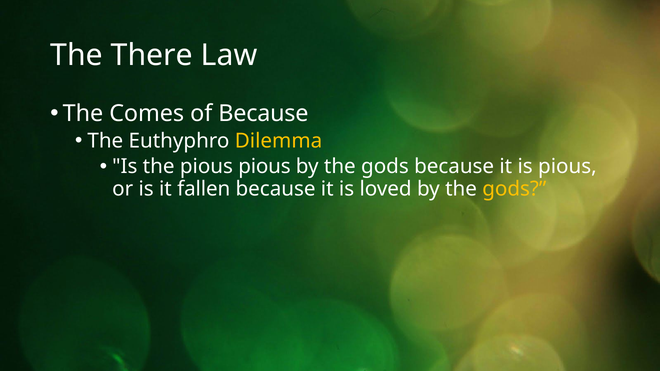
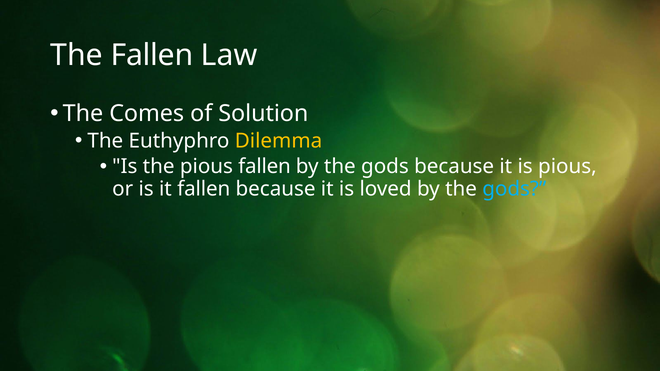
The There: There -> Fallen
of Because: Because -> Solution
pious pious: pious -> fallen
gods at (514, 189) colour: yellow -> light blue
